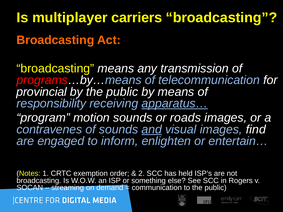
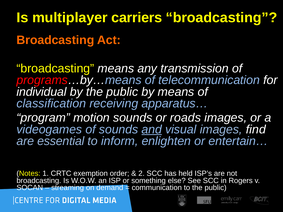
provincial: provincial -> individual
responsibility: responsibility -> classification
apparatus… underline: present -> none
contravenes: contravenes -> videogames
engaged: engaged -> essential
